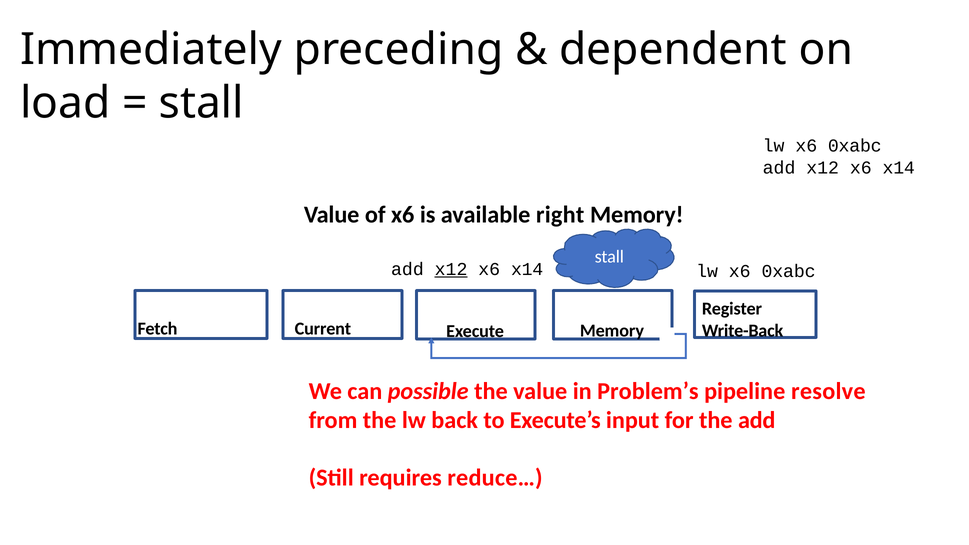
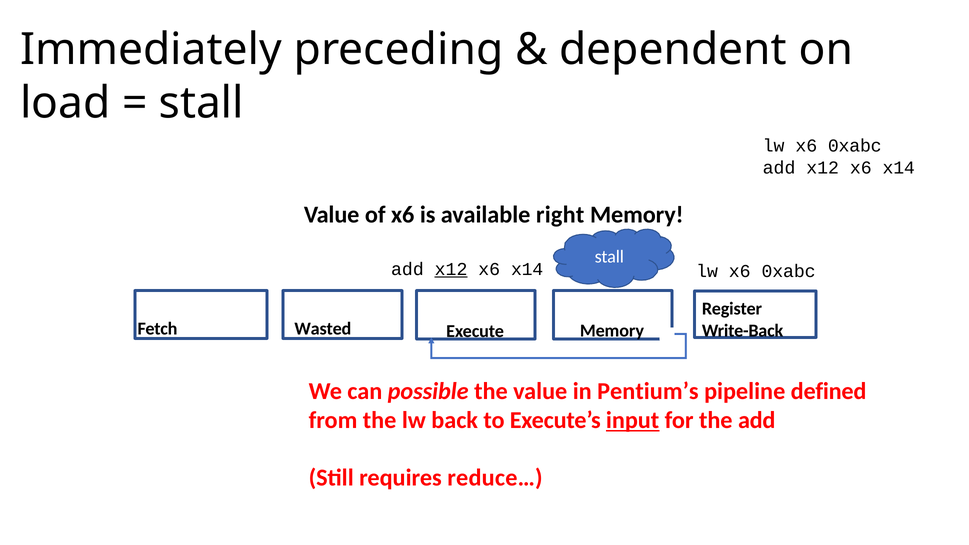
Current: Current -> Wasted
Problem’s: Problem’s -> Pentium’s
resolve: resolve -> defined
input underline: none -> present
